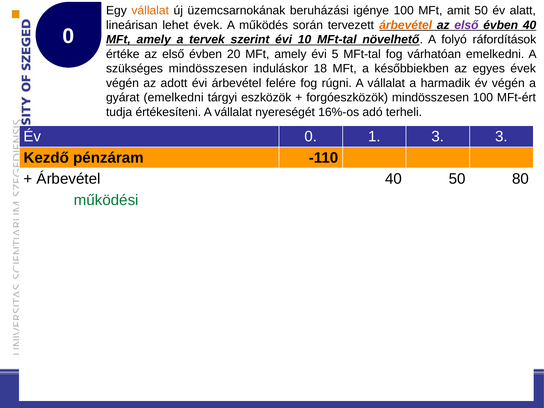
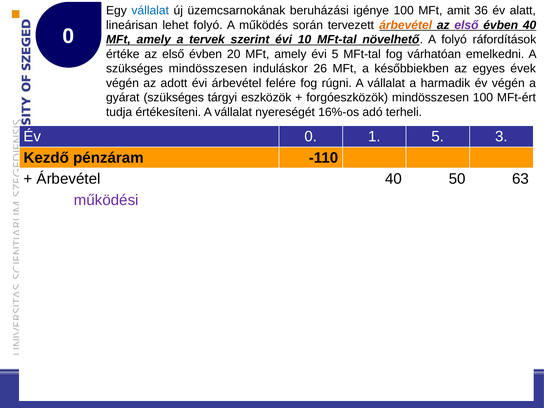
vállalat at (150, 11) colour: orange -> blue
amit 50: 50 -> 36
lehet évek: évek -> folyó
18: 18 -> 26
gyárat emelkedni: emelkedni -> szükséges
1 3: 3 -> 5
80: 80 -> 63
működési at (106, 200) colour: green -> purple
